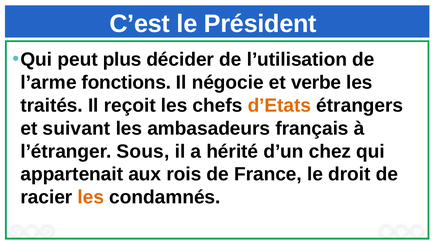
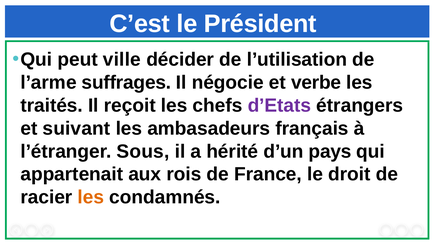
plus: plus -> ville
fonctions: fonctions -> suffrages
d’Etats colour: orange -> purple
chez: chez -> pays
